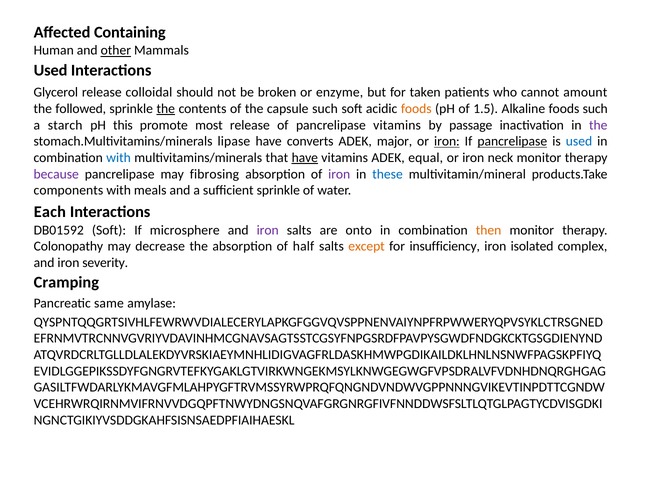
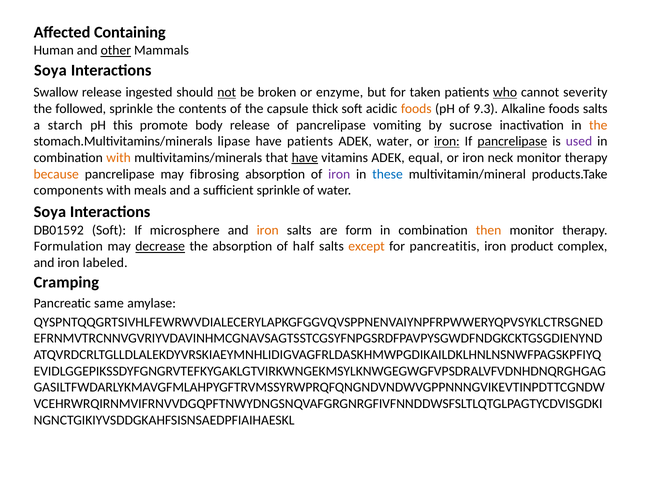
Used at (51, 70): Used -> Soya
Glycerol: Glycerol -> Swallow
colloidal: colloidal -> ingested
not underline: none -> present
who underline: none -> present
amount: amount -> severity
the at (166, 109) underline: present -> none
capsule such: such -> thick
1.5: 1.5 -> 9.3
foods such: such -> salts
most: most -> body
pancrelipase vitamins: vitamins -> vomiting
passage: passage -> sucrose
the at (598, 125) colour: purple -> orange
have converts: converts -> patients
ADEK major: major -> water
used at (579, 141) colour: blue -> purple
with at (119, 158) colour: blue -> orange
because colour: purple -> orange
Each at (50, 212): Each -> Soya
iron at (268, 230) colour: purple -> orange
onto: onto -> form
Colonopathy: Colonopathy -> Formulation
decrease underline: none -> present
insufficiency: insufficiency -> pancreatitis
isolated: isolated -> product
severity: severity -> labeled
